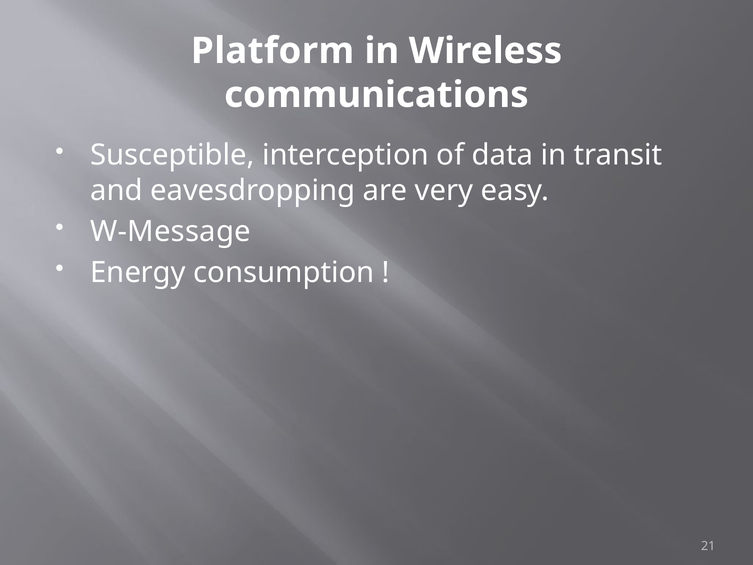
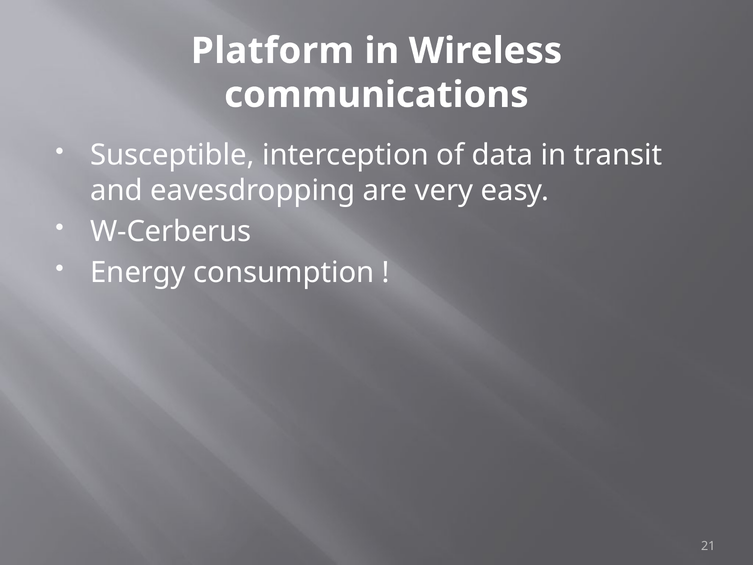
W-Message: W-Message -> W-Cerberus
